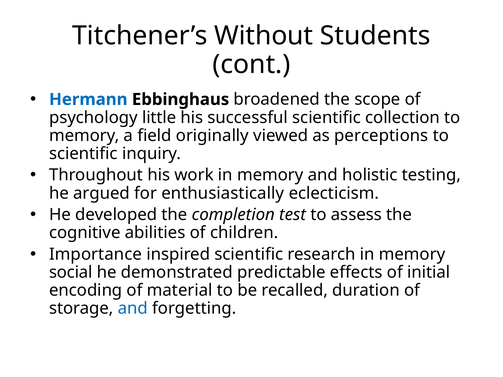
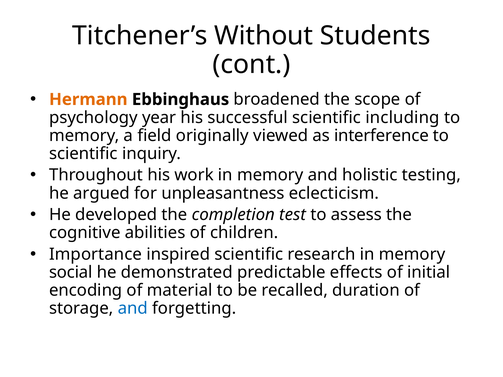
Hermann colour: blue -> orange
little: little -> year
collection: collection -> including
perceptions: perceptions -> interference
enthusiastically: enthusiastically -> unpleasantness
